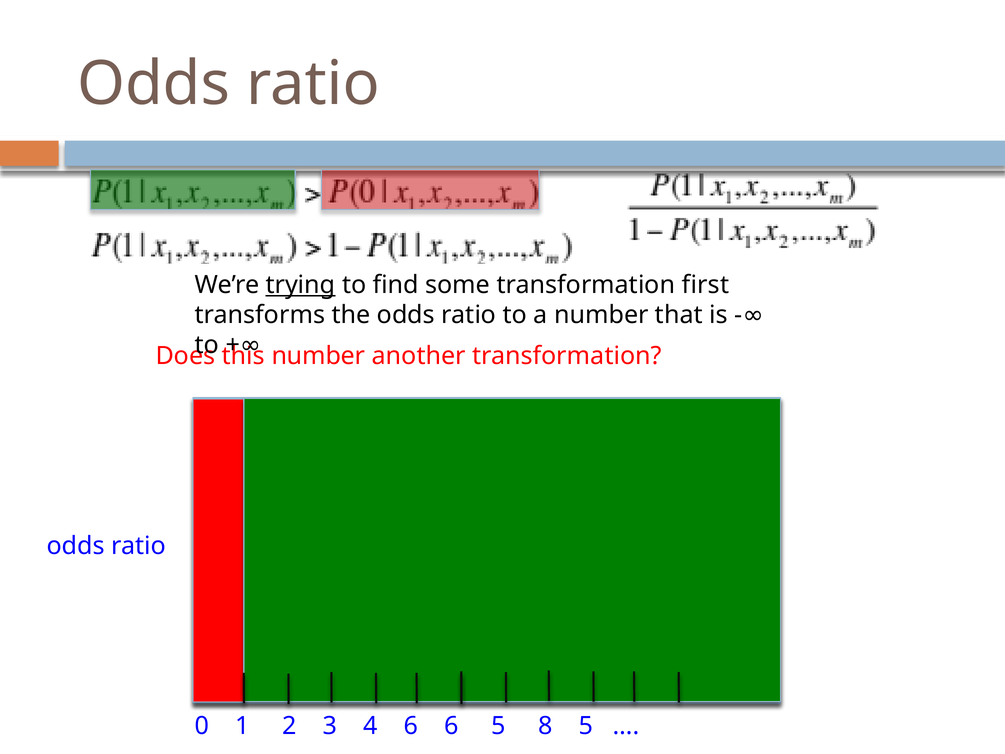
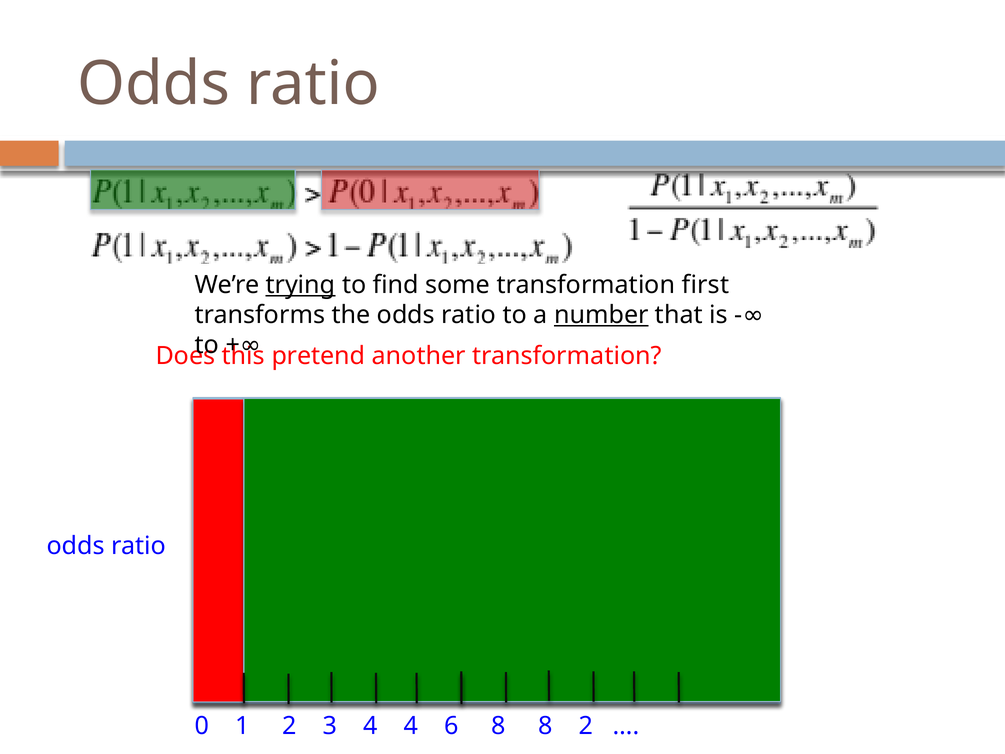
number at (601, 315) underline: none -> present
number at (318, 356): number -> pretend
4 6: 6 -> 4
6 5: 5 -> 8
8 5: 5 -> 2
